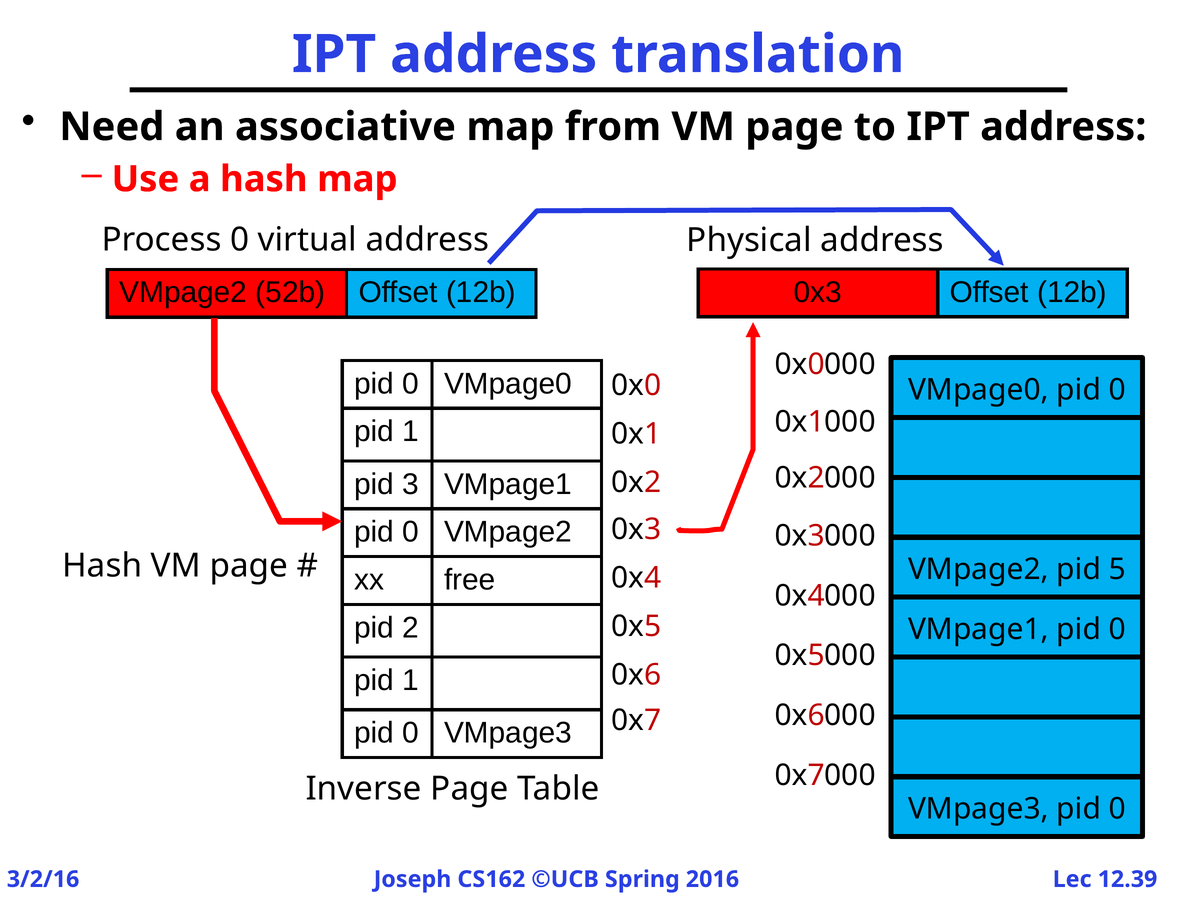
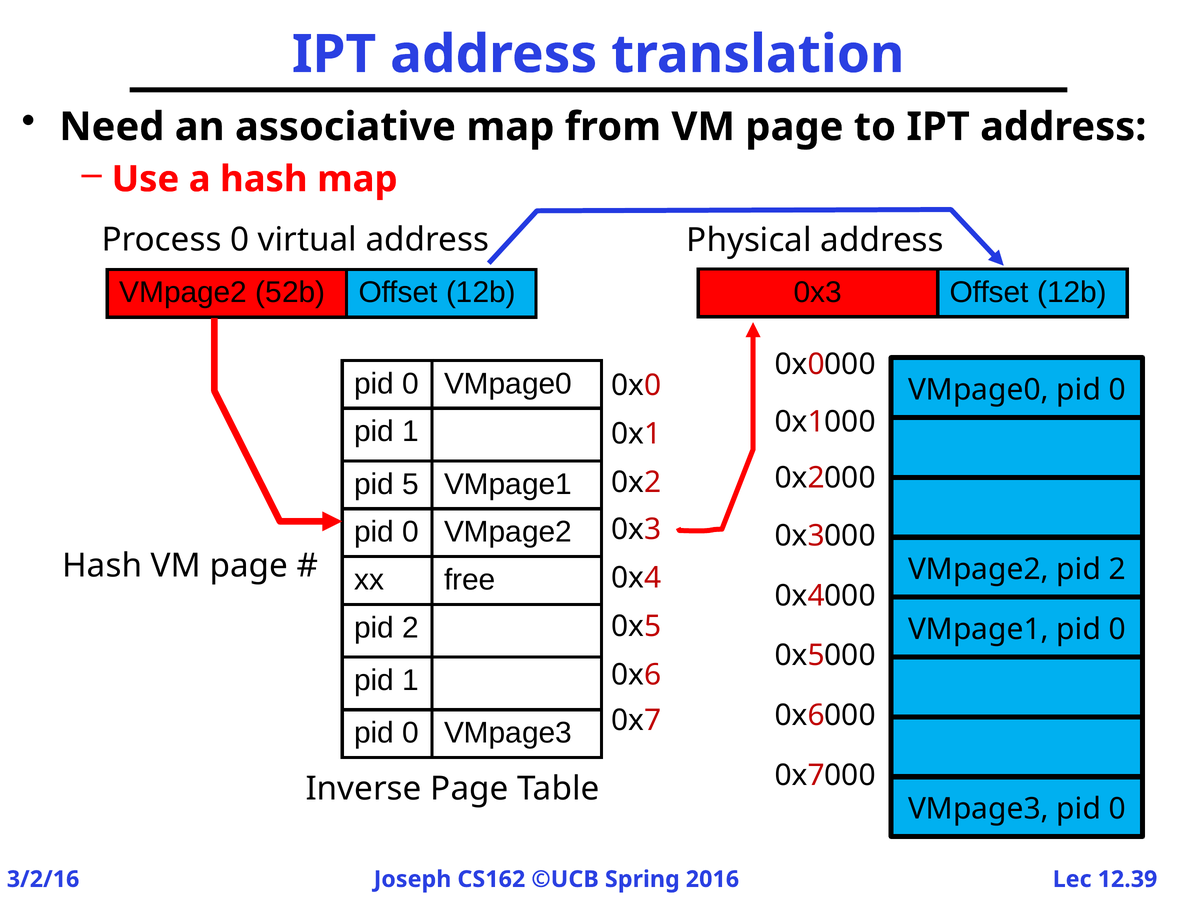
3: 3 -> 5
VMpage2 pid 5: 5 -> 2
